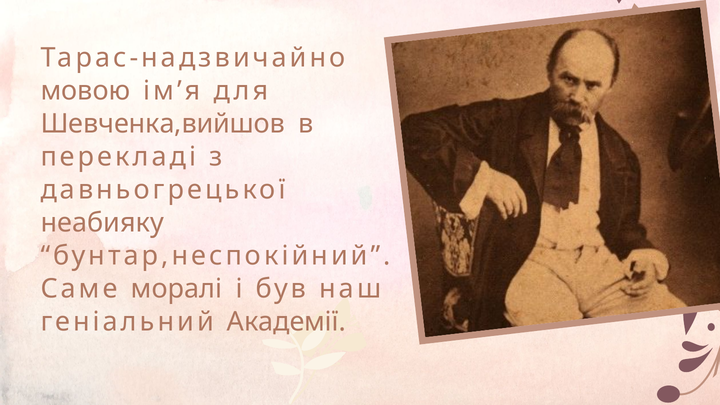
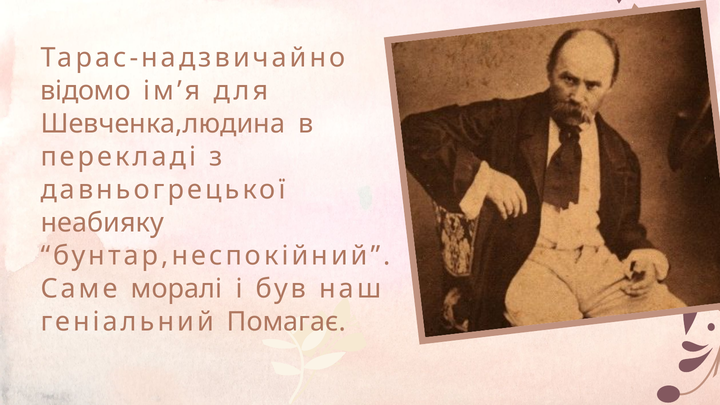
мовою: мовою -> відомо
Шевченка,вийшов: Шевченка,вийшов -> Шевченка,людина
Академії: Академії -> Помагає
